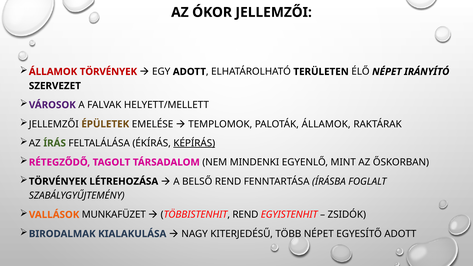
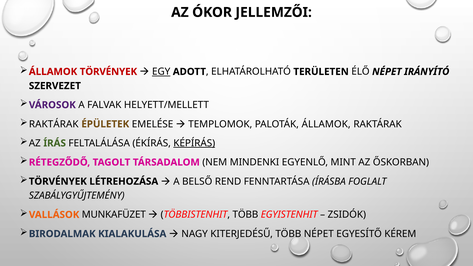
EGY underline: none -> present
JELLEMZŐI at (54, 124): JELLEMZŐI -> RAKTÁRAK
TÖBBISTENHIT REND: REND -> TÖBB
EGYESÍTŐ ADOTT: ADOTT -> KÉREM
